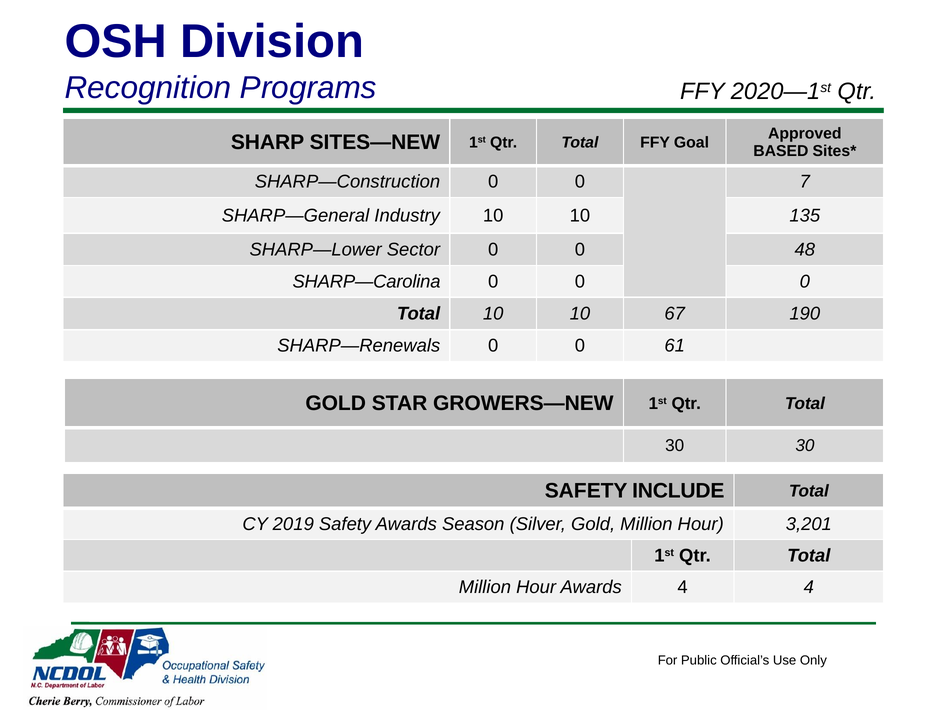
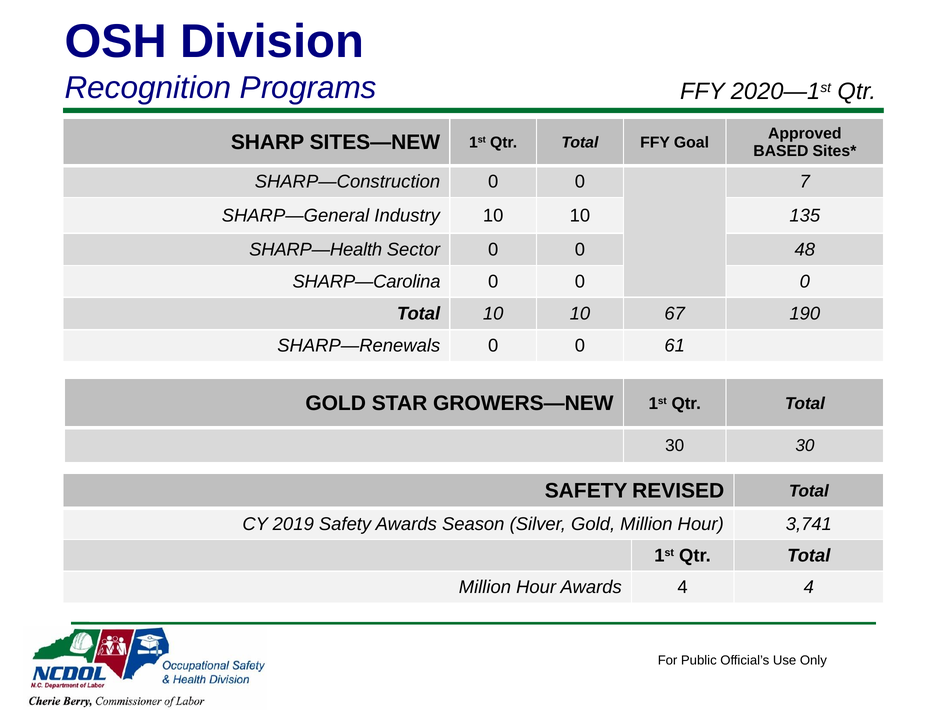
SHARP—Lower: SHARP—Lower -> SHARP—Health
INCLUDE: INCLUDE -> REVISED
3,201: 3,201 -> 3,741
